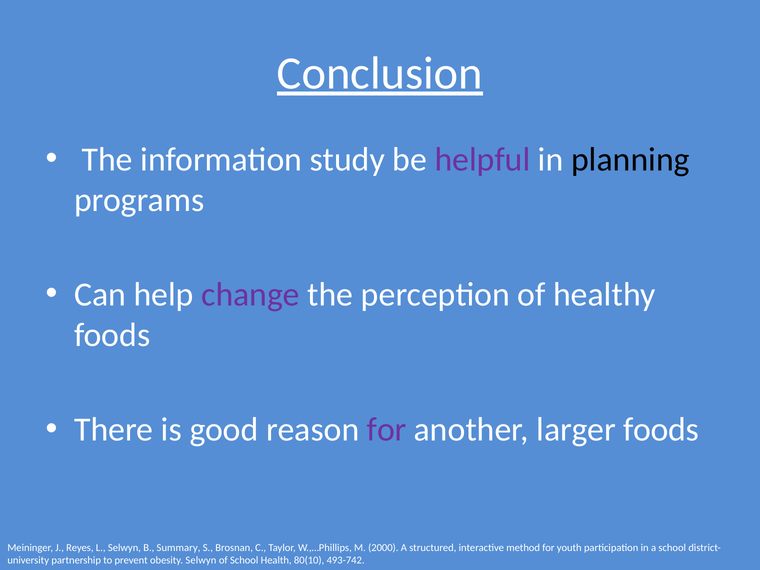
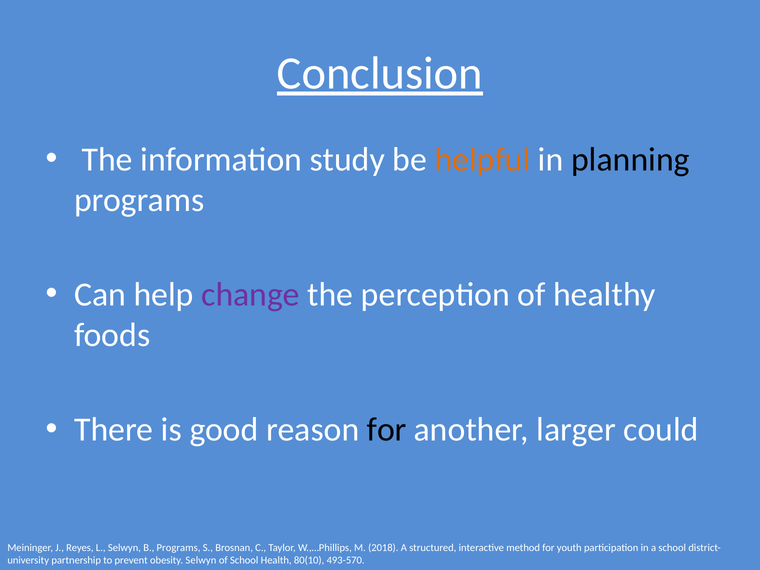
helpful colour: purple -> orange
for at (387, 430) colour: purple -> black
larger foods: foods -> could
B Summary: Summary -> Programs
2000: 2000 -> 2018
493-742: 493-742 -> 493-570
